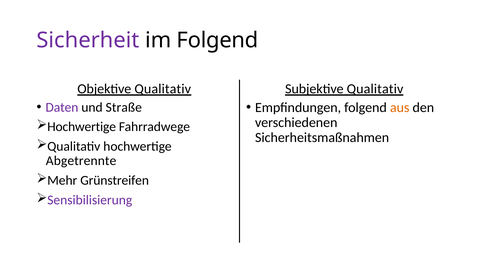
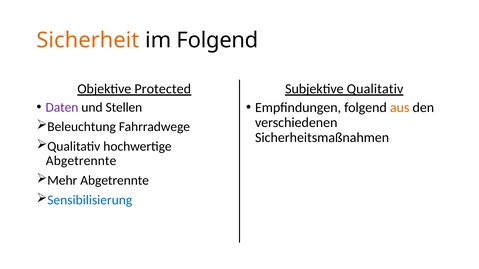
Sicherheit colour: purple -> orange
Objektive Qualitativ: Qualitativ -> Protected
Straße: Straße -> Stellen
Hochwertige at (82, 127): Hochwertige -> Beleuchtung
Mehr Grünstreifen: Grünstreifen -> Abgetrennte
Sensibilisierung colour: purple -> blue
